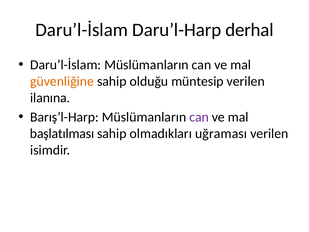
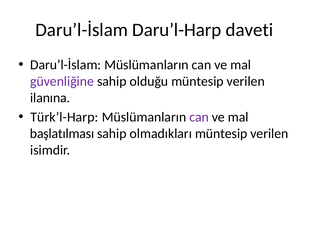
derhal: derhal -> daveti
güvenliğine colour: orange -> purple
Barış’l-Harp: Barış’l-Harp -> Türk’l-Harp
olmadıkları uğraması: uğraması -> müntesip
